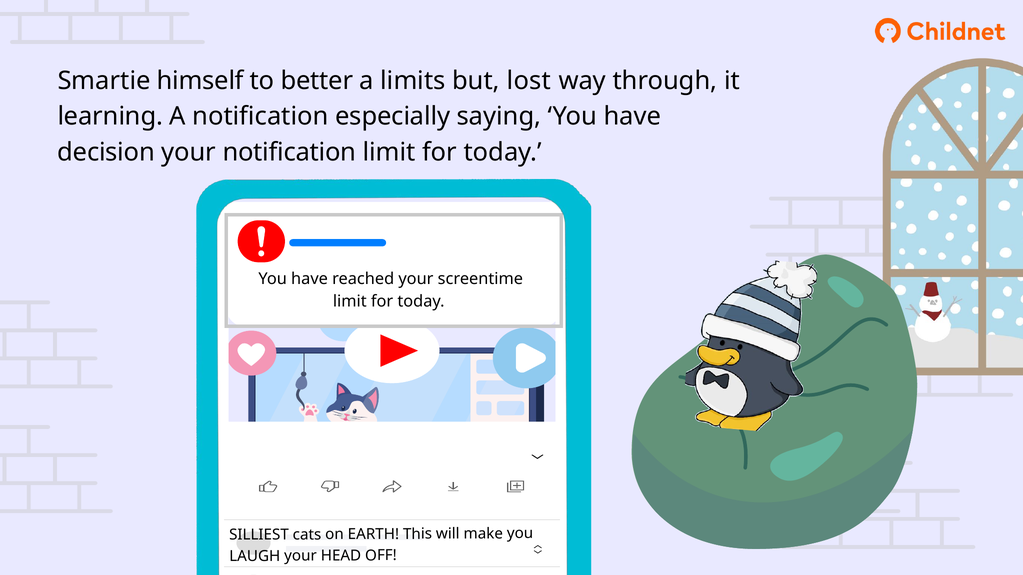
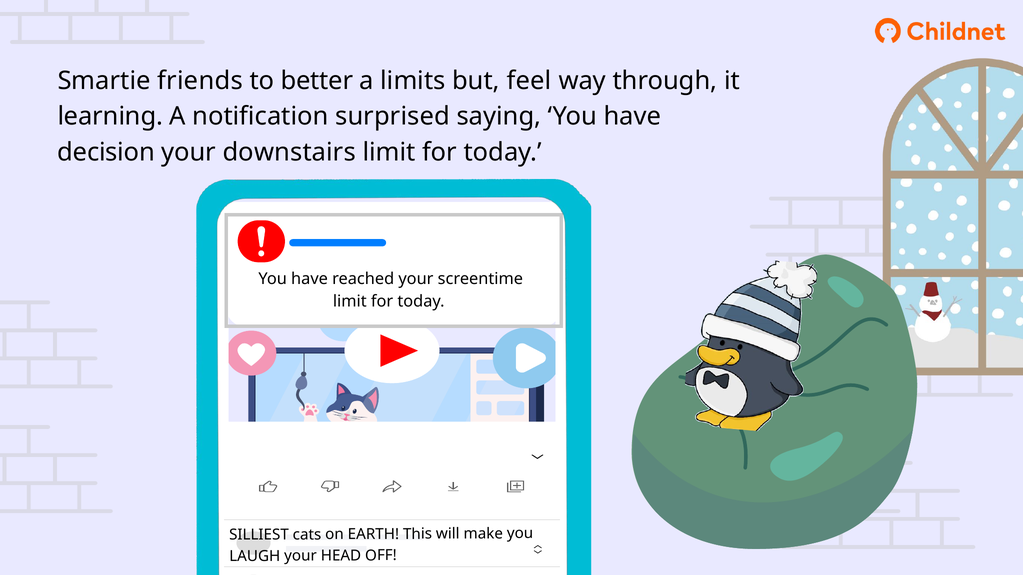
himself: himself -> friends
lost: lost -> feel
especially: especially -> surprised
your notification: notification -> downstairs
